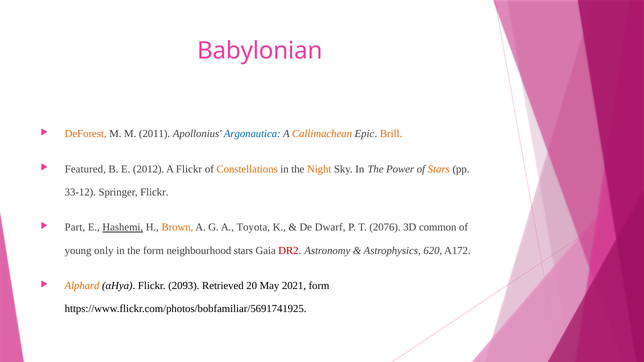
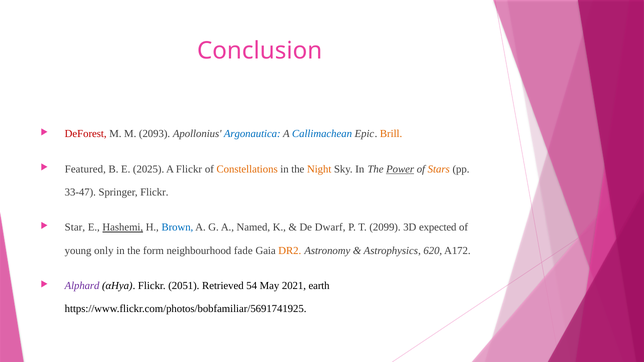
Babylonian: Babylonian -> Conclusion
DeForest colour: orange -> red
2011: 2011 -> 2093
Callimachean colour: orange -> blue
2012: 2012 -> 2025
Power underline: none -> present
33-12: 33-12 -> 33-47
Part: Part -> Star
Brown colour: orange -> blue
Toyota: Toyota -> Named
2076: 2076 -> 2099
common: common -> expected
neighbourhood stars: stars -> fade
DR2 colour: red -> orange
Alphard colour: orange -> purple
2093: 2093 -> 2051
20: 20 -> 54
2021 form: form -> earth
